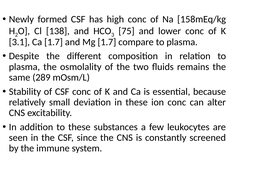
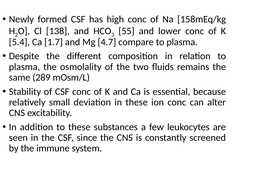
75: 75 -> 55
3.1: 3.1 -> 5.4
Mg 1.7: 1.7 -> 4.7
